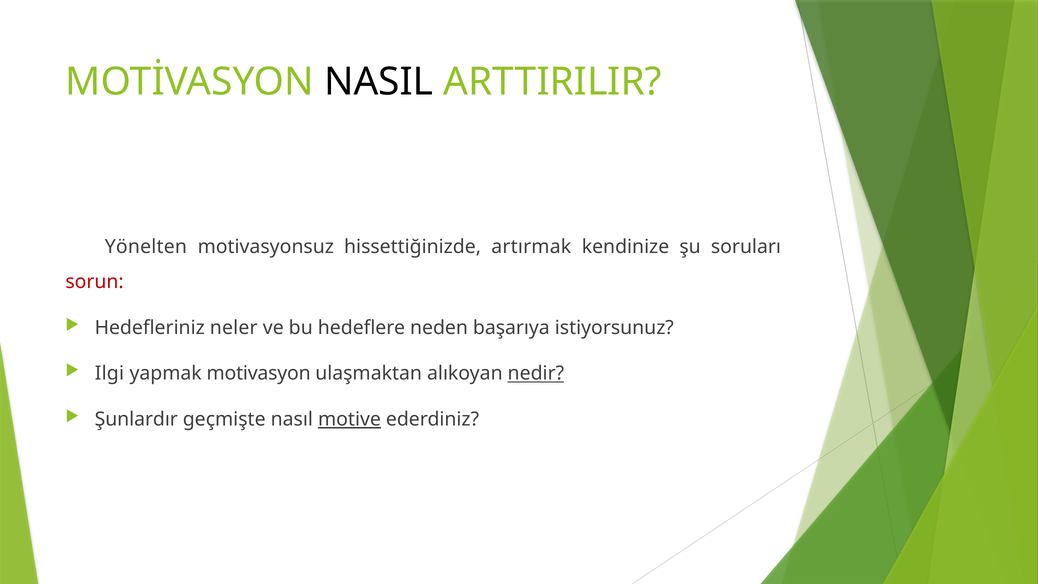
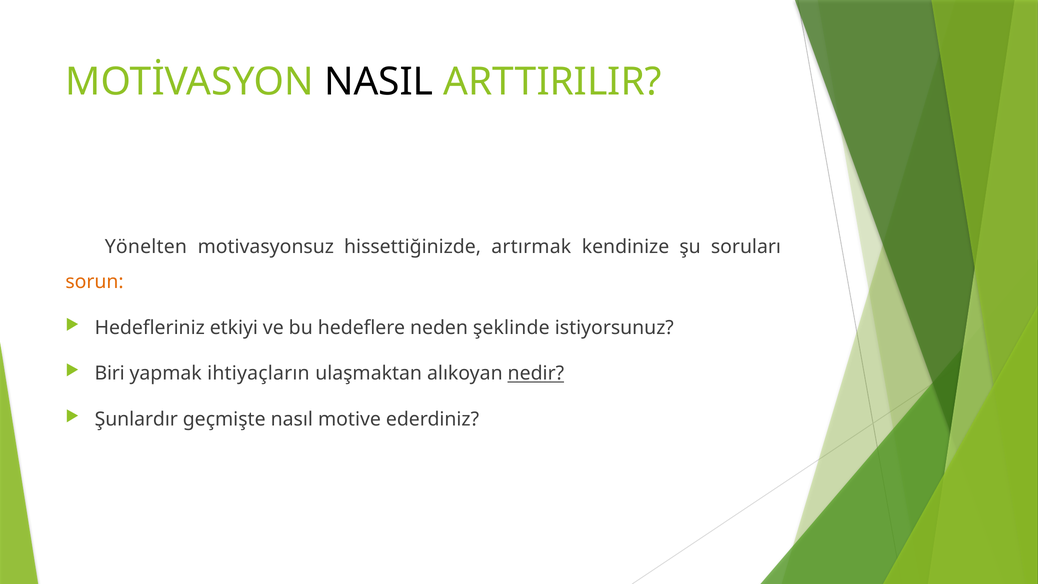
sorun colour: red -> orange
neler: neler -> etkiyi
başarıya: başarıya -> şeklinde
Ilgi: Ilgi -> Biri
motivasyon: motivasyon -> ihtiyaçların
motive underline: present -> none
